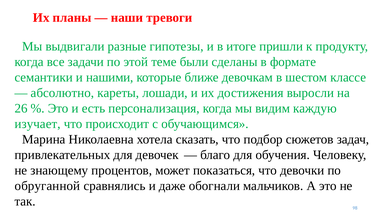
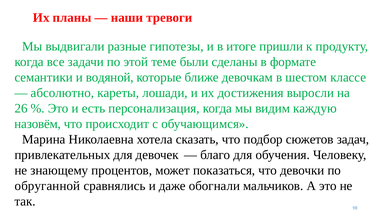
нашими: нашими -> водяной
изучает: изучает -> назовём
